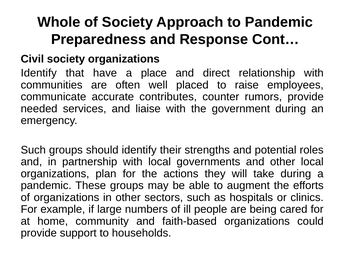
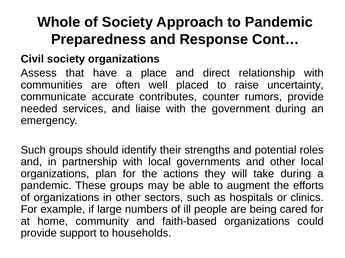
Identify at (39, 73): Identify -> Assess
employees: employees -> uncertainty
